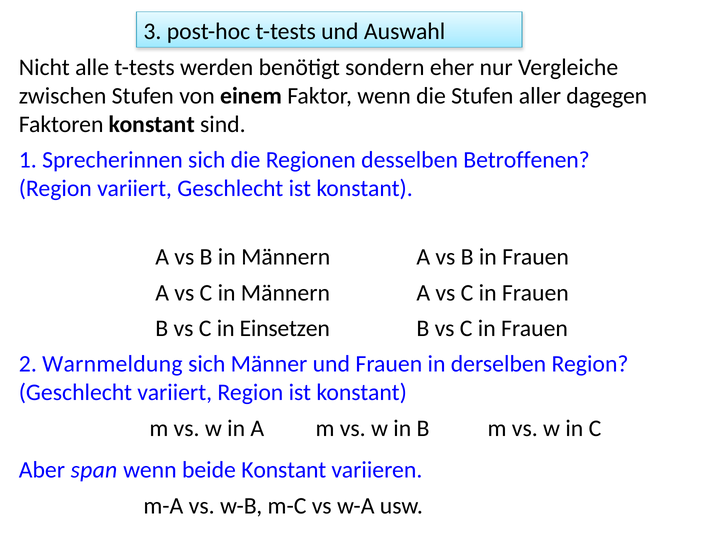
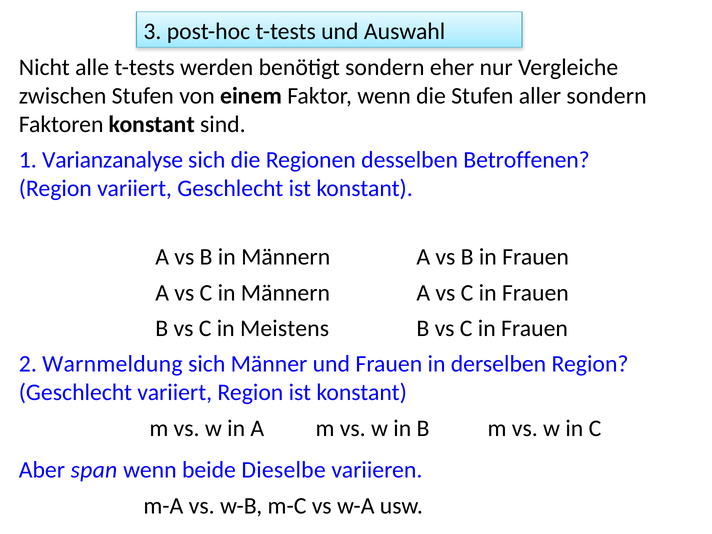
aller dagegen: dagegen -> sondern
Sprecherinnen: Sprecherinnen -> Varianzanalyse
Einsetzen: Einsetzen -> Meistens
beide Konstant: Konstant -> Dieselbe
